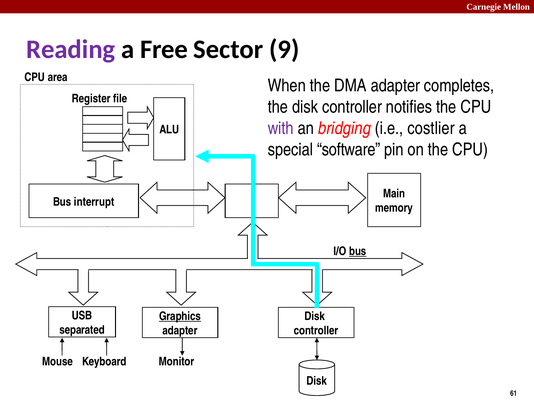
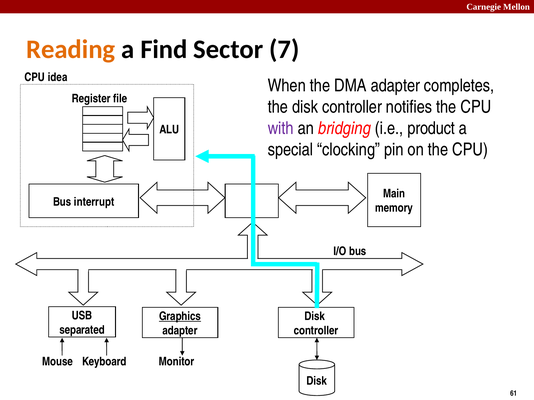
Reading colour: purple -> orange
Free: Free -> Find
9: 9 -> 7
area: area -> idea
costlier: costlier -> product
software: software -> clocking
bus at (358, 252) underline: present -> none
